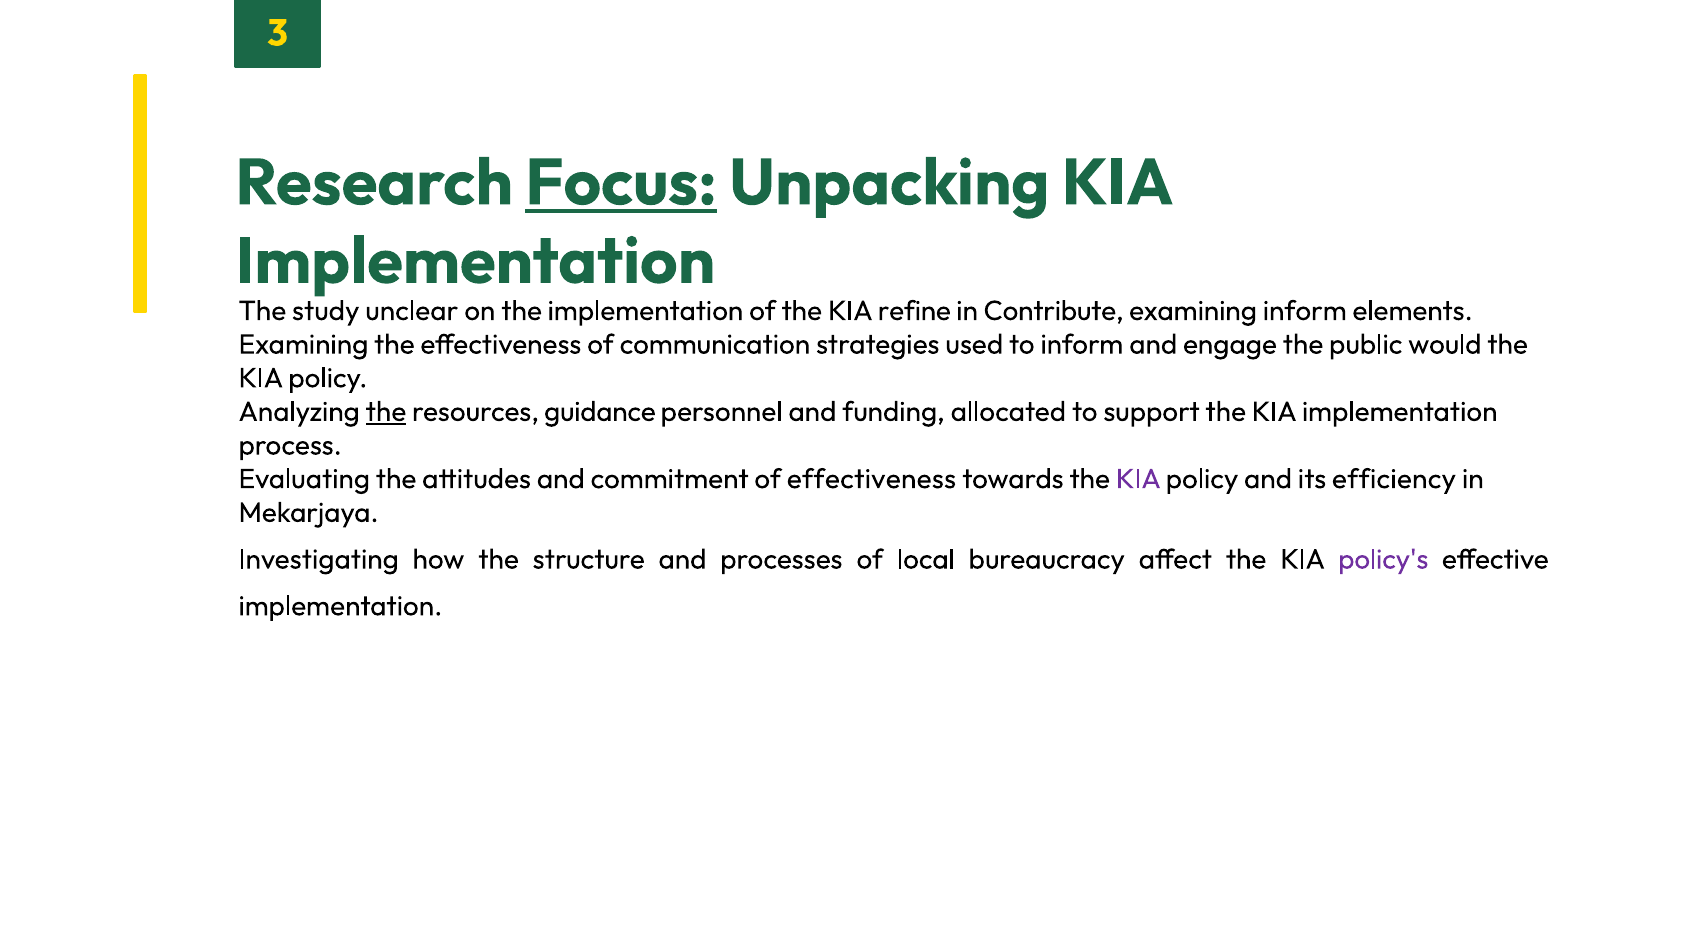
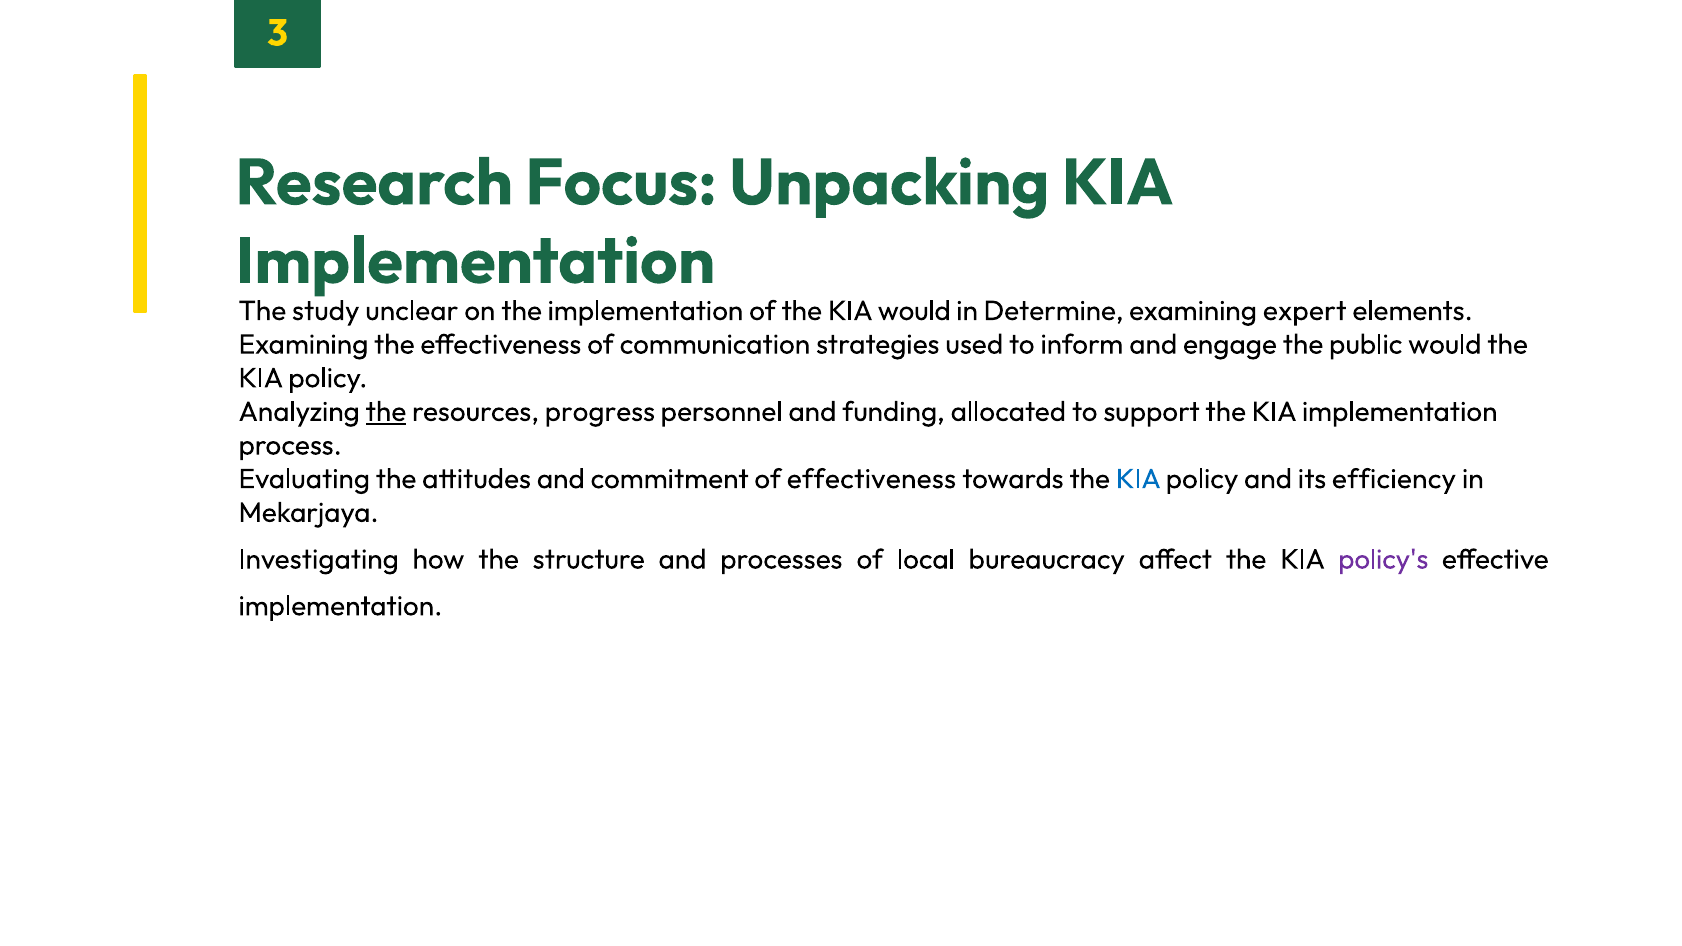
Focus underline: present -> none
KIA refine: refine -> would
Contribute: Contribute -> Determine
examining inform: inform -> expert
guidance: guidance -> progress
KIA at (1138, 479) colour: purple -> blue
